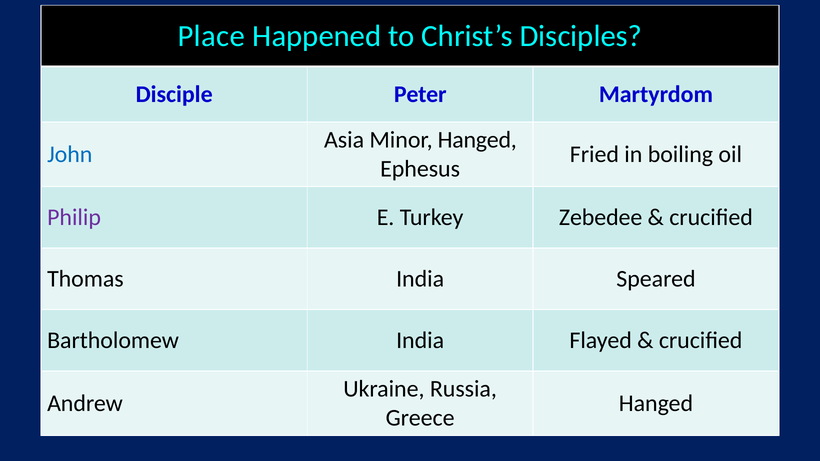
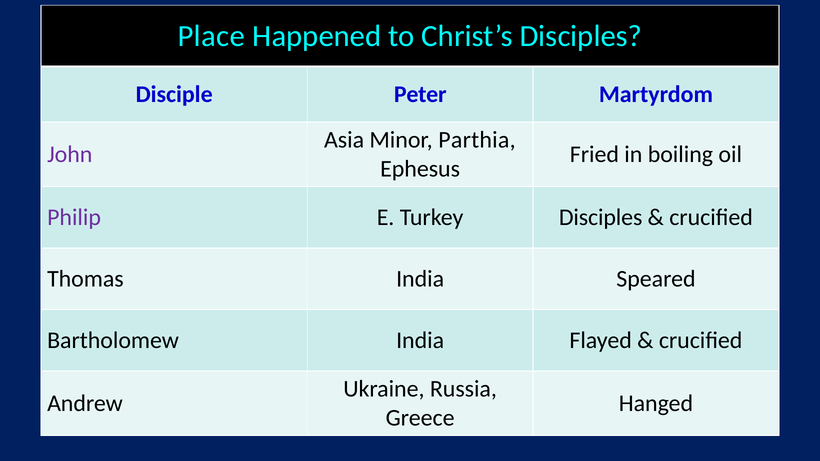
Minor Hanged: Hanged -> Parthia
John colour: blue -> purple
Turkey Zebedee: Zebedee -> Disciples
